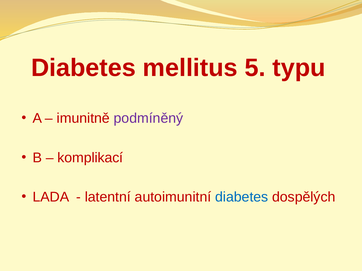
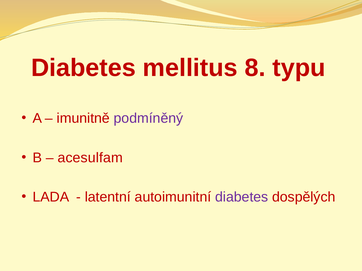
5: 5 -> 8
komplikací: komplikací -> acesulfam
diabetes at (242, 197) colour: blue -> purple
